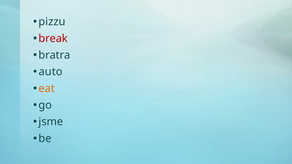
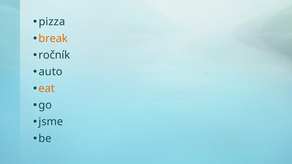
pizzu: pizzu -> pizza
break colour: red -> orange
bratra: bratra -> ročník
